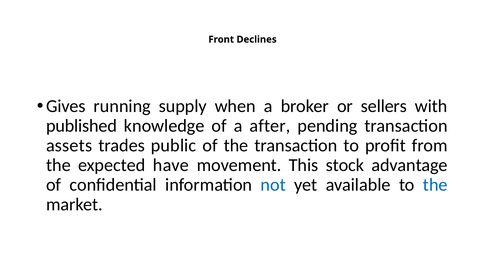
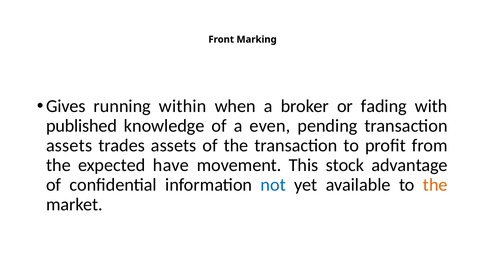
Declines: Declines -> Marking
supply: supply -> within
sellers: sellers -> fading
after: after -> even
trades public: public -> assets
the at (435, 185) colour: blue -> orange
